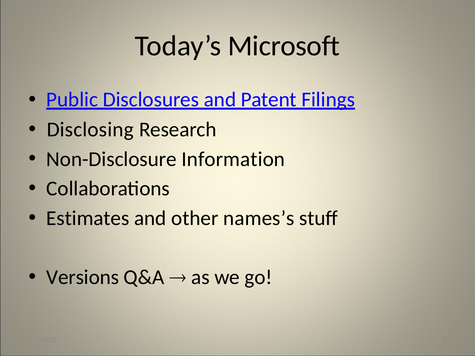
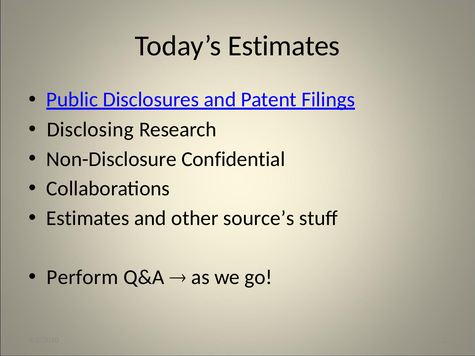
Today’s Microsoft: Microsoft -> Estimates
Information: Information -> Confidential
names’s: names’s -> source’s
Versions: Versions -> Perform
